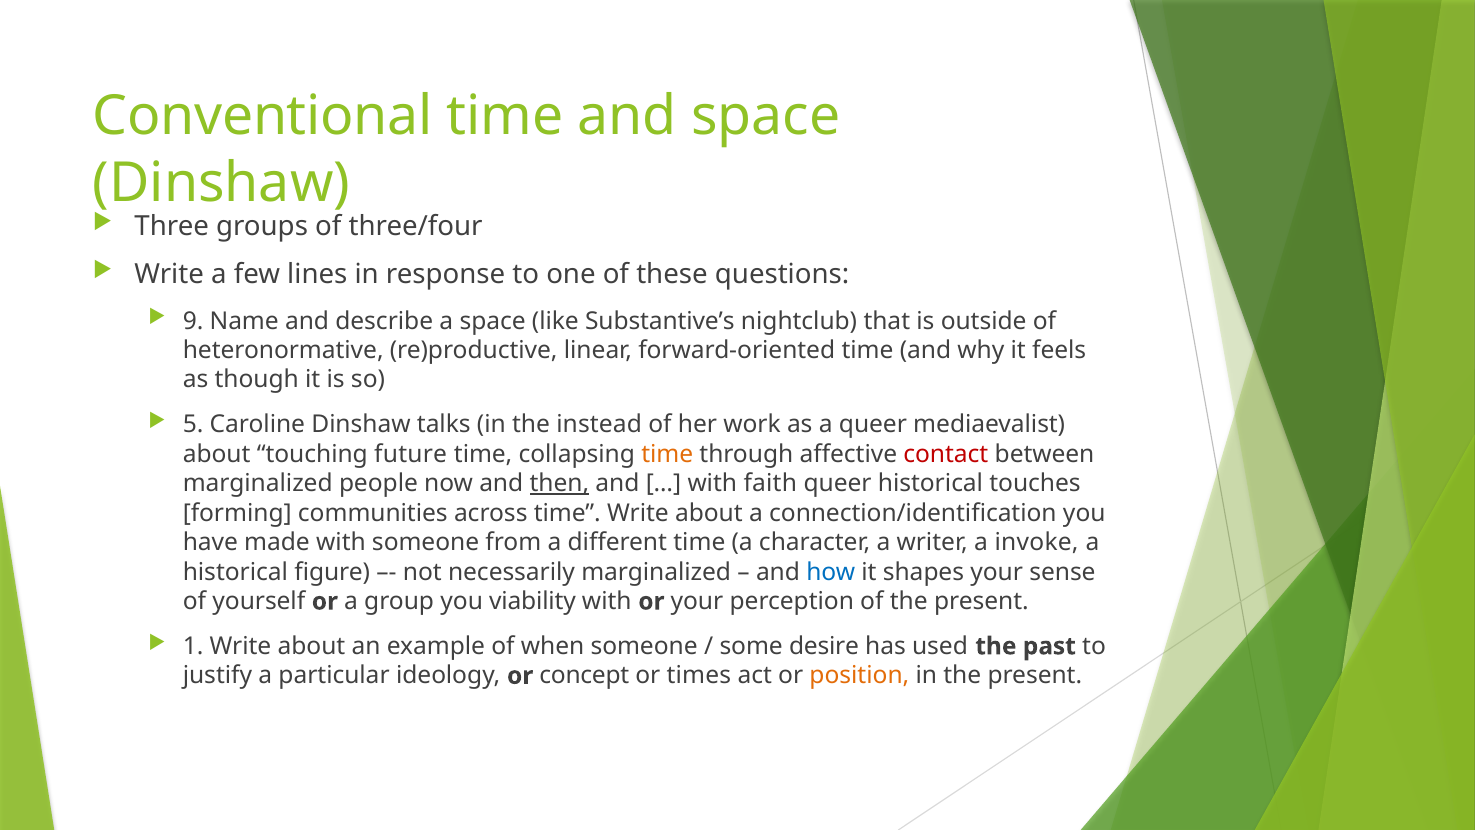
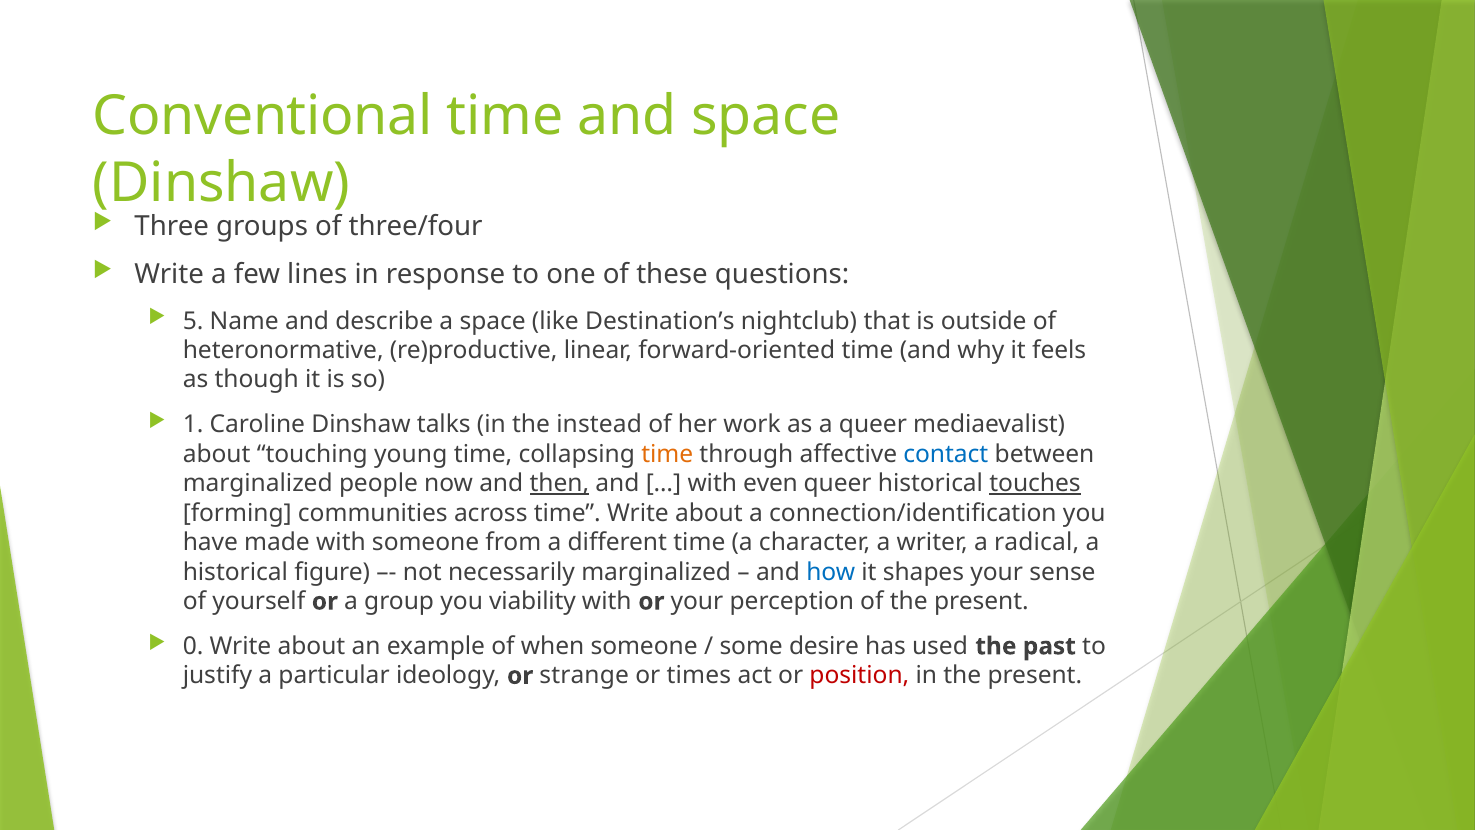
9: 9 -> 5
Substantive’s: Substantive’s -> Destination’s
5: 5 -> 1
future: future -> young
contact colour: red -> blue
faith: faith -> even
touches underline: none -> present
invoke: invoke -> radical
1: 1 -> 0
concept: concept -> strange
position colour: orange -> red
